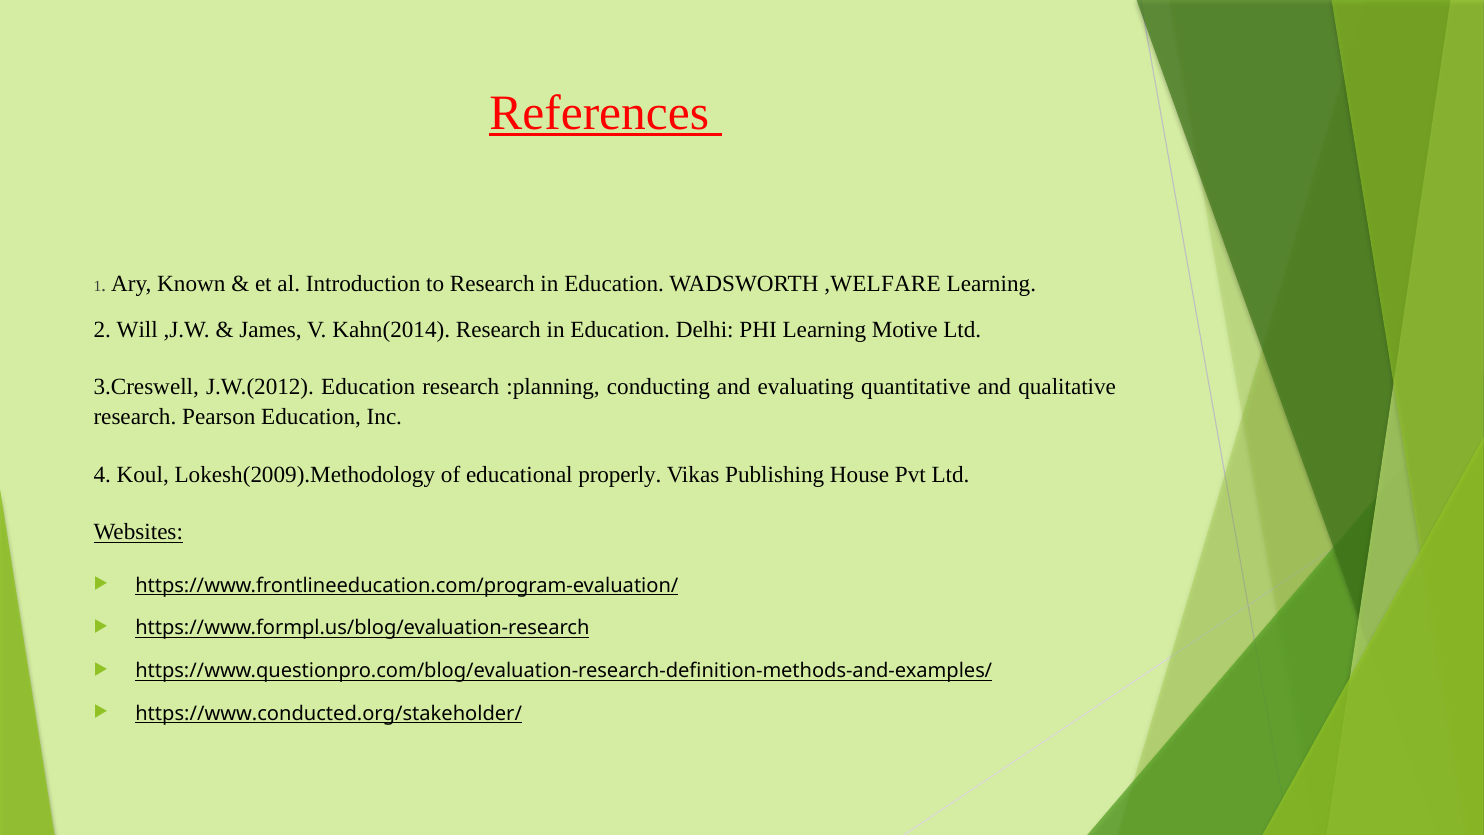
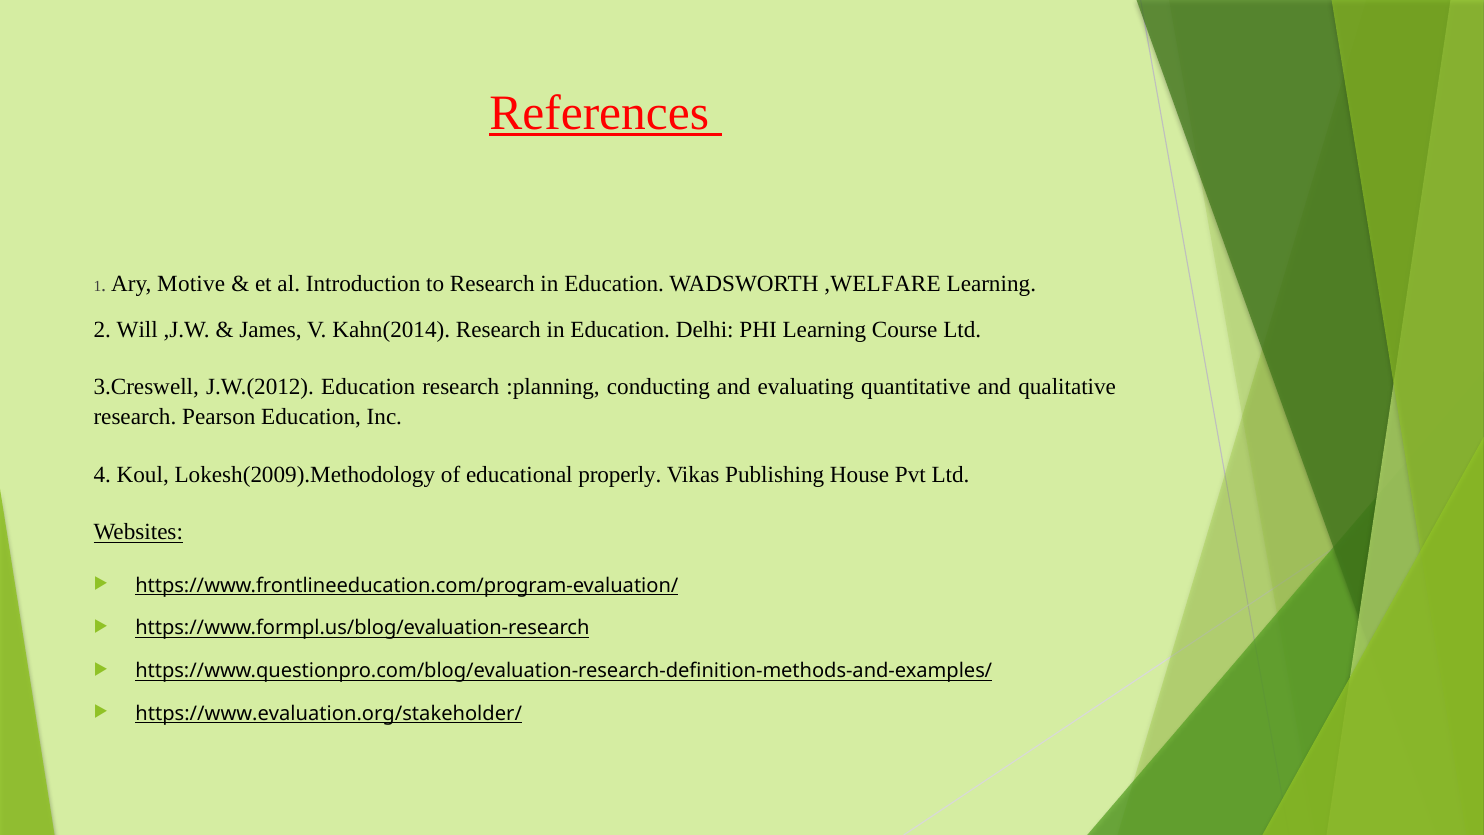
Known: Known -> Motive
Motive: Motive -> Course
https://www.conducted.org/stakeholder/: https://www.conducted.org/stakeholder/ -> https://www.evaluation.org/stakeholder/
